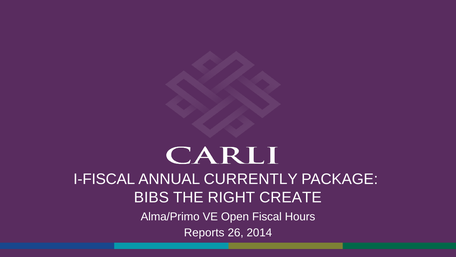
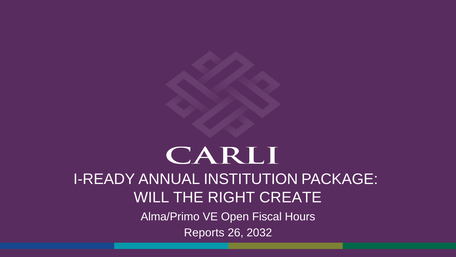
I-FISCAL: I-FISCAL -> I-READY
CURRENTLY: CURRENTLY -> INSTITUTION
BIBS: BIBS -> WILL
2014: 2014 -> 2032
